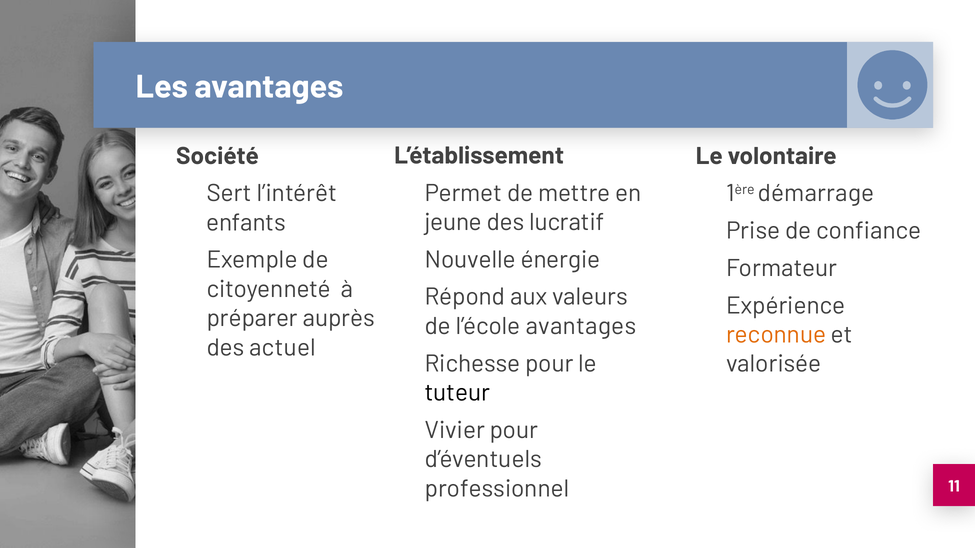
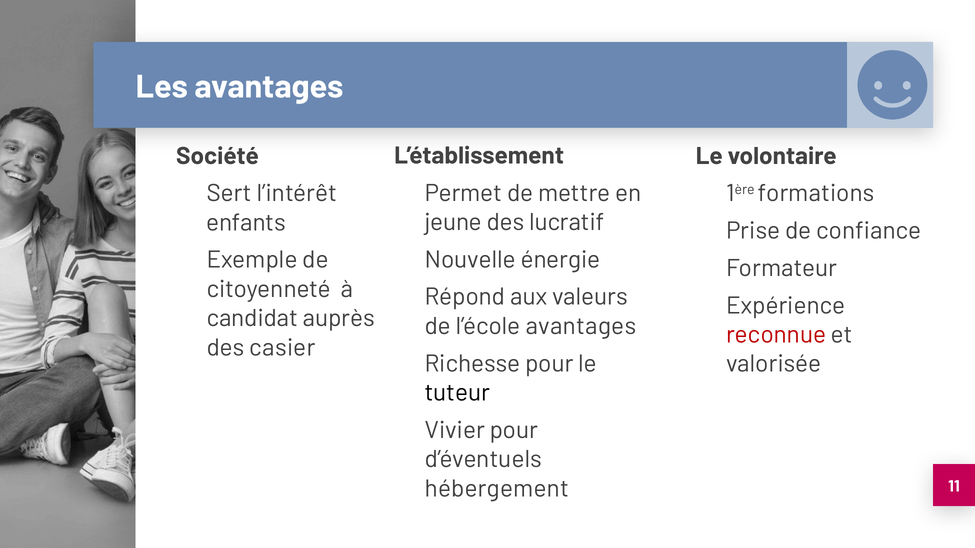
démarrage: démarrage -> formations
préparer: préparer -> candidat
reconnue colour: orange -> red
actuel: actuel -> casier
professionnel: professionnel -> hébergement
